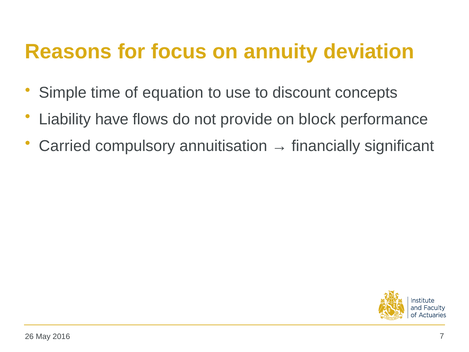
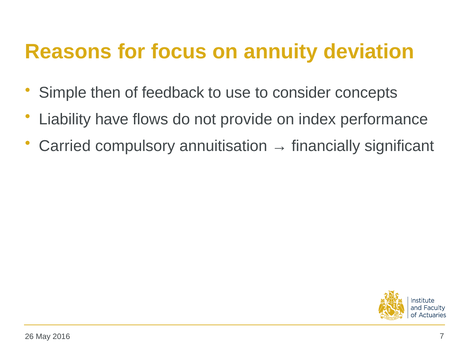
time: time -> then
equation: equation -> feedback
discount: discount -> consider
block: block -> index
